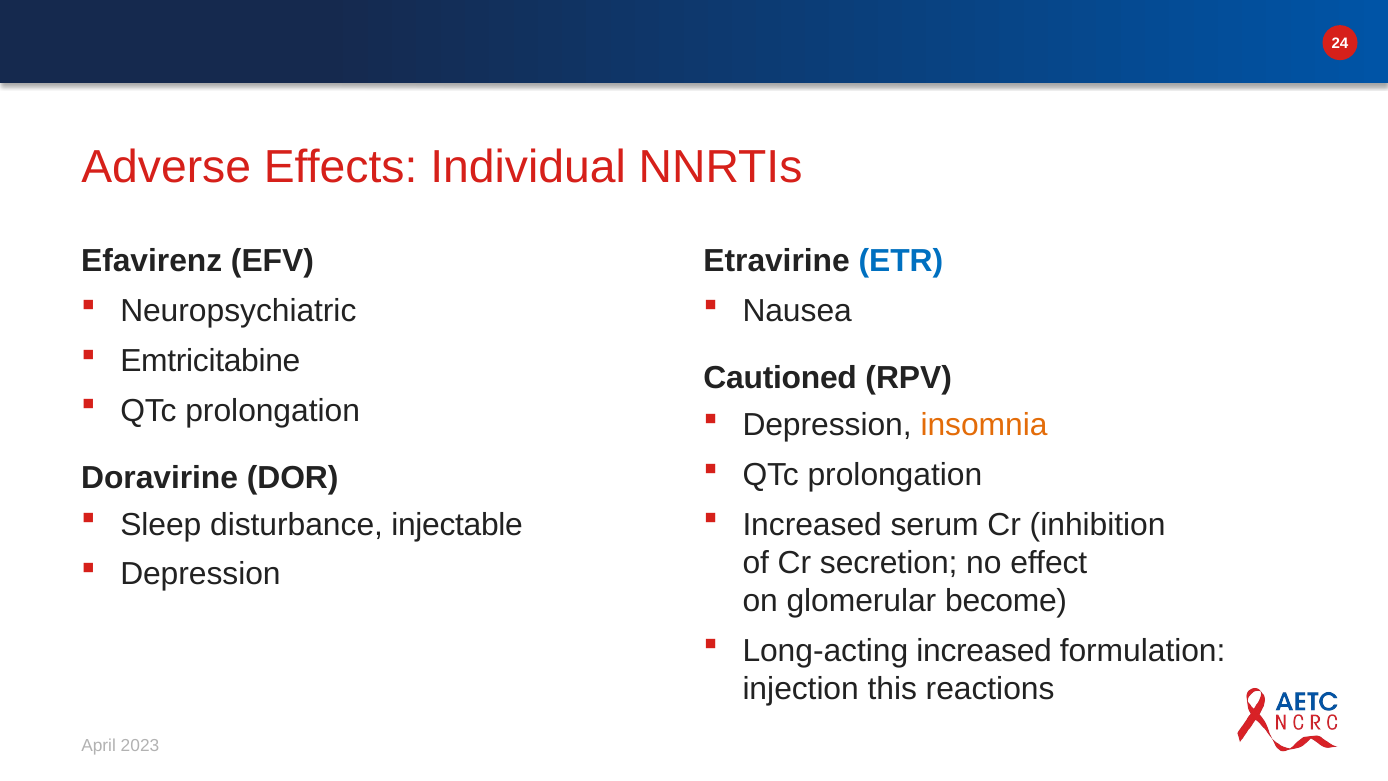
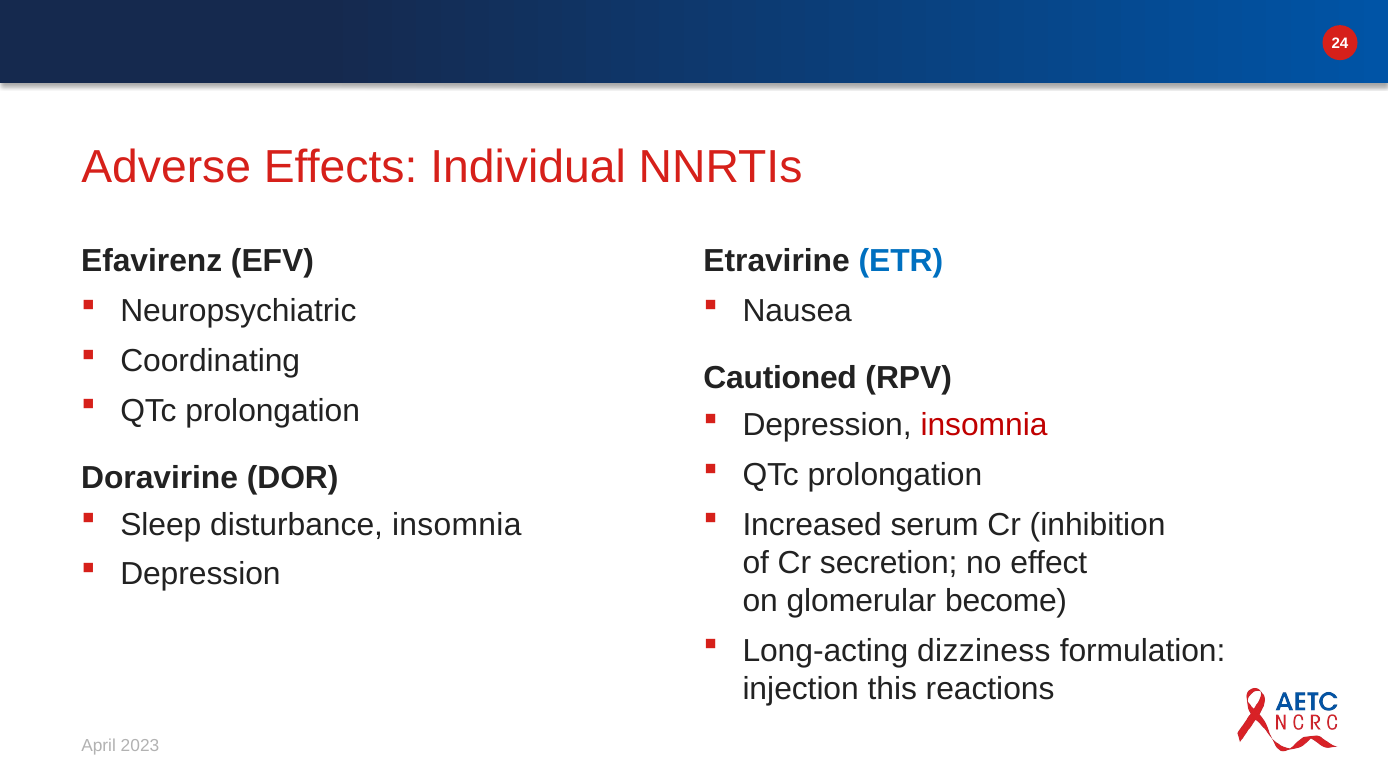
Emtricitabine: Emtricitabine -> Coordinating
insomnia at (984, 425) colour: orange -> red
disturbance injectable: injectable -> insomnia
Long-acting increased: increased -> dizziness
